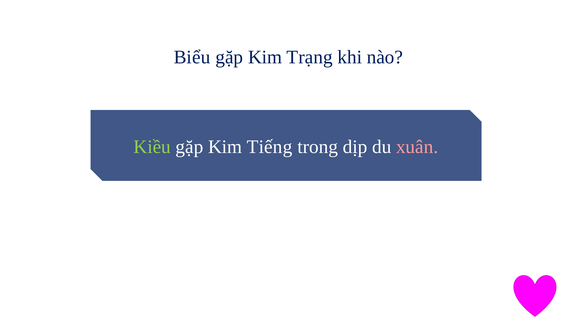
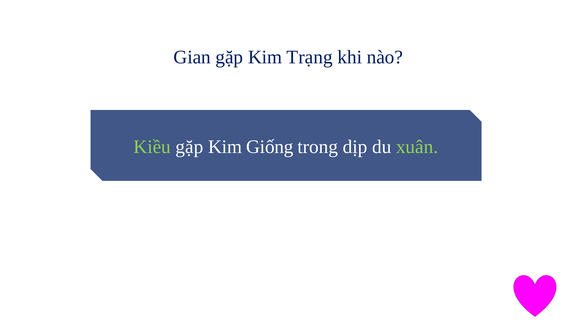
Biểu: Biểu -> Gian
Tiếng: Tiếng -> Giống
xuân colour: pink -> light green
